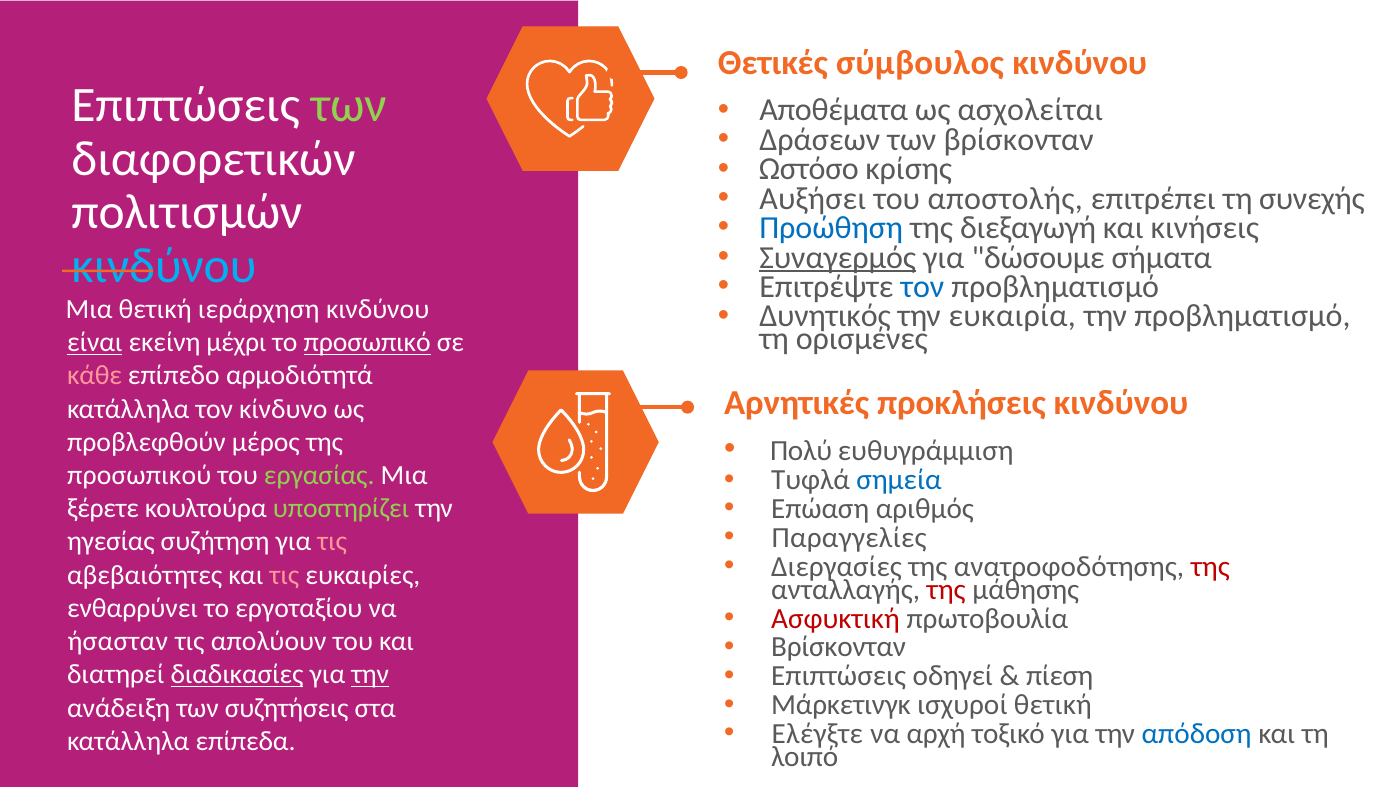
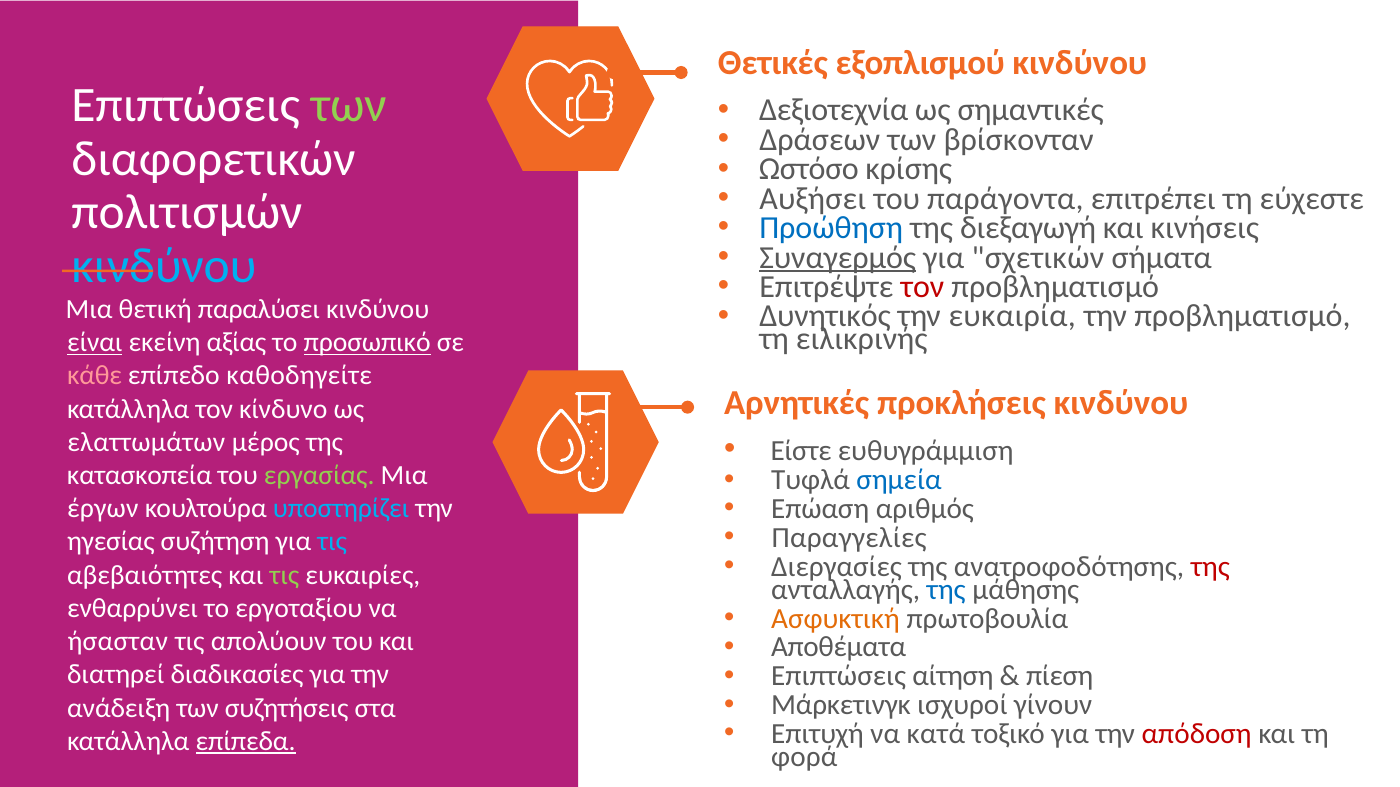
σύμβουλος: σύμβουλος -> εξοπλισμού
Αποθέματα: Αποθέματα -> Δεξιοτεχνία
ασχολείται: ασχολείται -> σημαντικές
αποστολής: αποστολής -> παράγοντα
συνεχής: συνεχής -> εύχεστε
δώσουμε: δώσουμε -> σχετικών
τον at (922, 287) colour: blue -> red
ιεράρχηση: ιεράρχηση -> παραλύσει
ορισμένες: ορισμένες -> ειλικρινής
μέχρι: μέχρι -> αξίας
αρμοδιότητά: αρμοδιότητά -> καθοδηγείτε
προβλεφθούν: προβλεφθούν -> ελαττωμάτων
Πολύ: Πολύ -> Είστε
προσωπικού: προσωπικού -> κατασκοπεία
ξέρετε: ξέρετε -> έργων
υποστηρίζει colour: light green -> light blue
τις at (332, 542) colour: pink -> light blue
τις at (284, 575) colour: pink -> light green
της at (946, 590) colour: red -> blue
Ασφυκτική colour: red -> orange
Βρίσκονταν at (839, 648): Βρίσκονταν -> Αποθέματα
οδηγεί: οδηγεί -> αίτηση
διαδικασίες underline: present -> none
την at (370, 675) underline: present -> none
ισχυροί θετική: θετική -> γίνουν
Ελέγξτε: Ελέγξτε -> Επιτυχή
αρχή: αρχή -> κατά
απόδοση colour: blue -> red
επίπεδα underline: none -> present
λοιπό: λοιπό -> φορά
